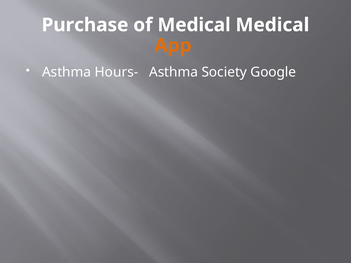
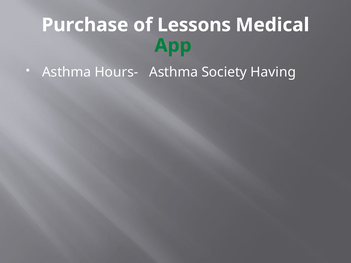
of Medical: Medical -> Lessons
App colour: orange -> green
Google: Google -> Having
